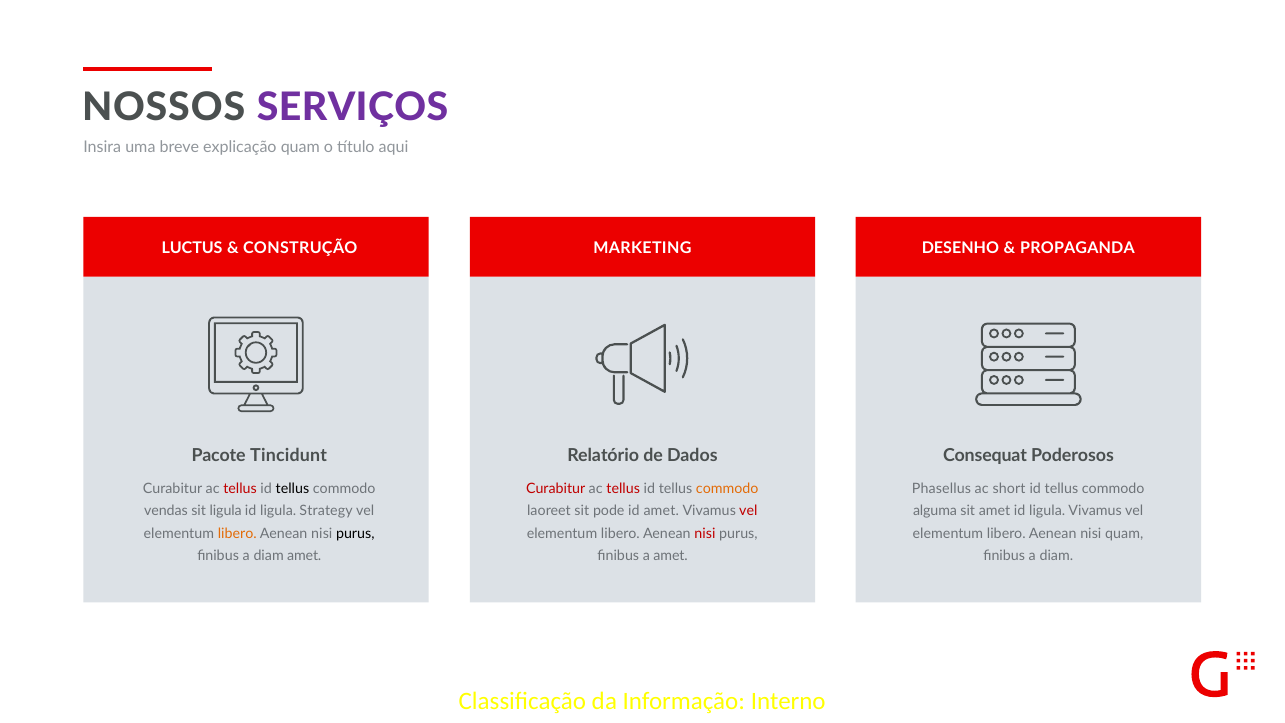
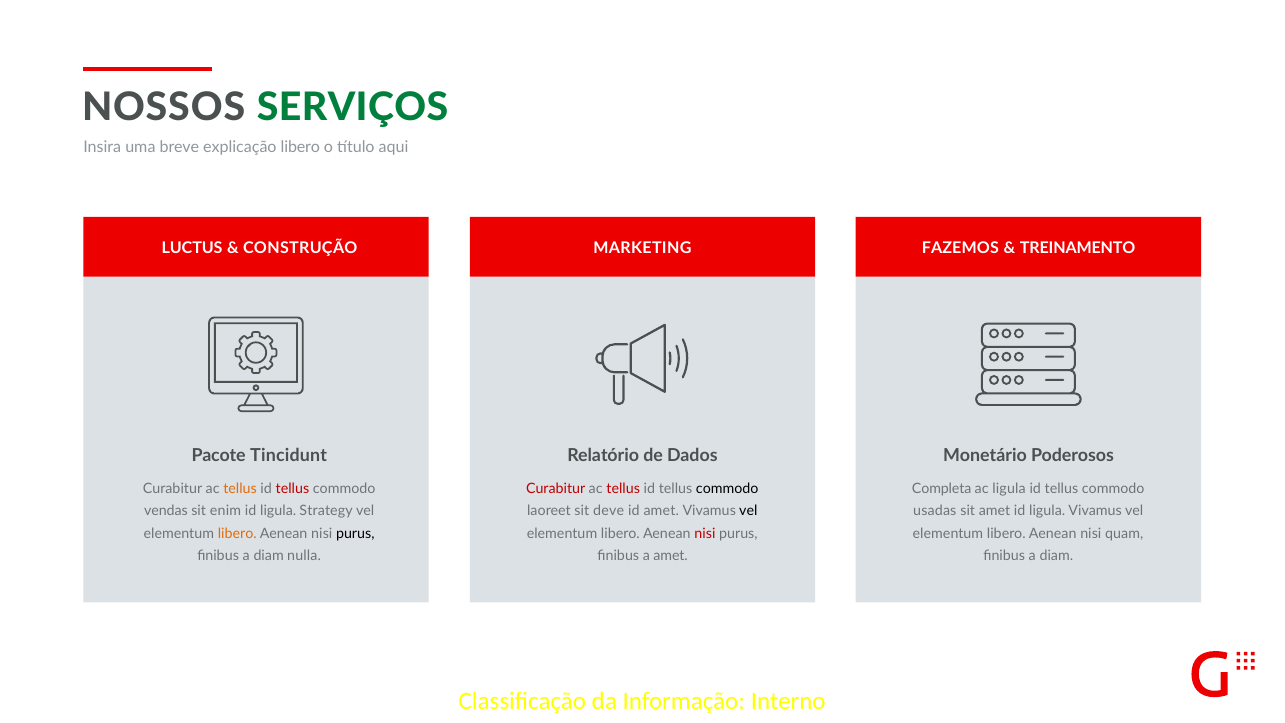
SERVIÇOS colour: purple -> green
explicação quam: quam -> libero
DESENHO: DESENHO -> FAZEMOS
PROPAGANDA: PROPAGANDA -> TREINAMENTO
Consequat: Consequat -> Monetário
tellus at (240, 489) colour: red -> orange
tellus at (292, 489) colour: black -> red
commodo at (727, 489) colour: orange -> black
Phasellus: Phasellus -> Completa
ac short: short -> ligula
sit ligula: ligula -> enim
pode: pode -> deve
vel at (748, 511) colour: red -> black
alguma: alguma -> usadas
diam amet: amet -> nulla
